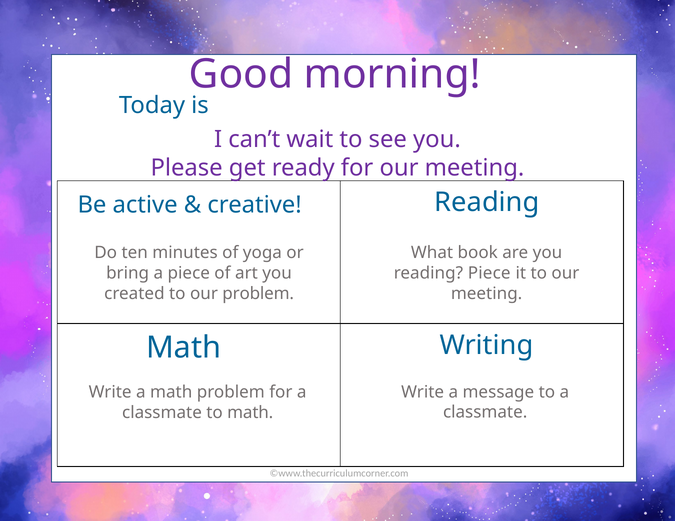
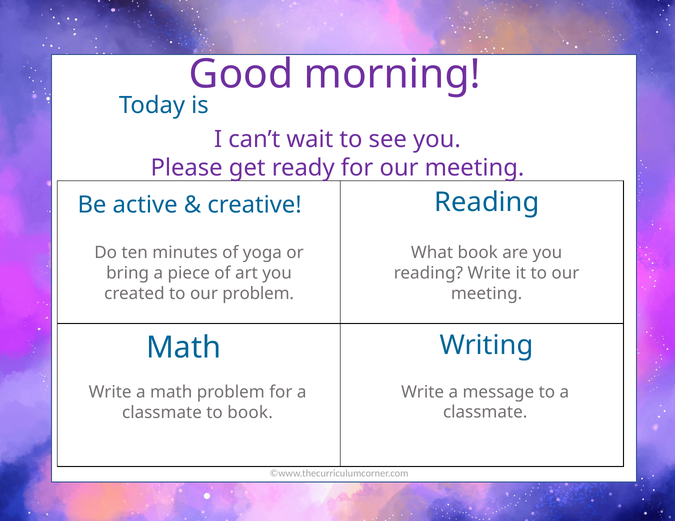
reading Piece: Piece -> Write
to math: math -> book
